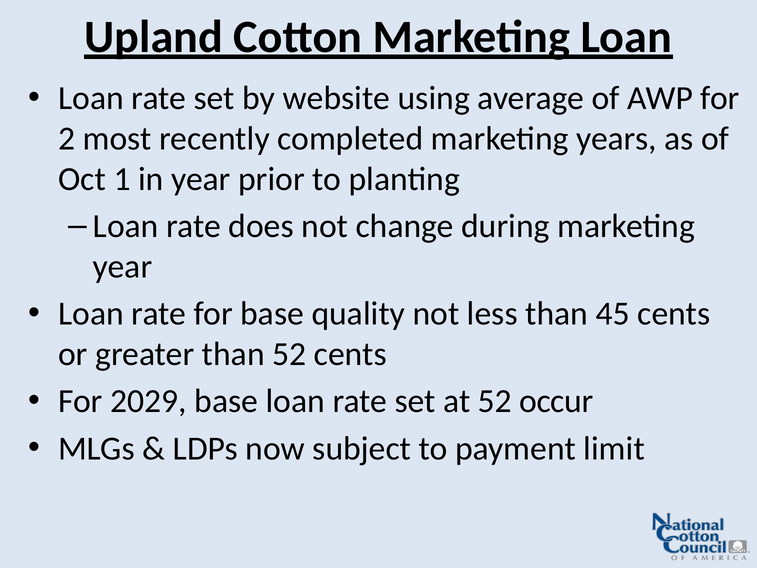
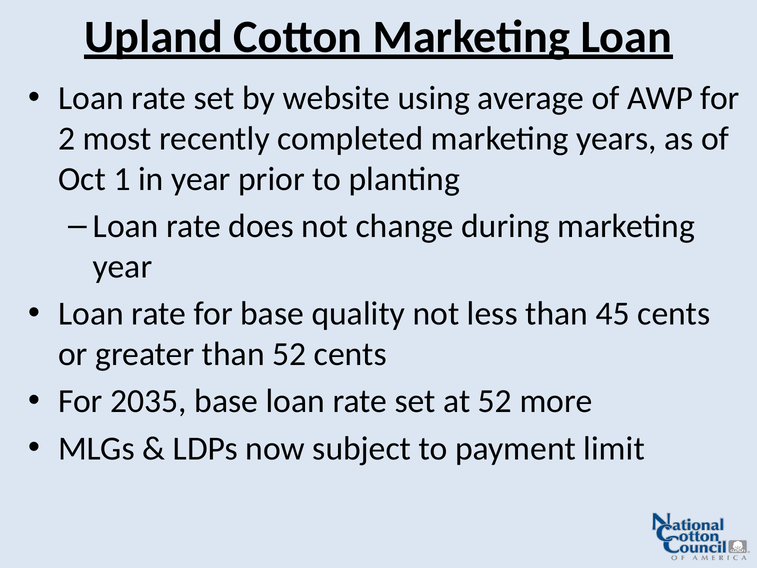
2029: 2029 -> 2035
occur: occur -> more
